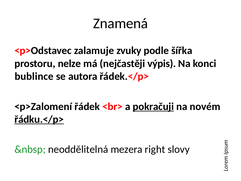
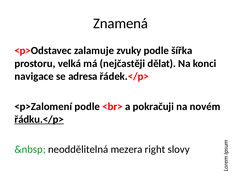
nelze: nelze -> velká
výpis: výpis -> dělat
bublince: bublince -> navigace
autora: autora -> adresa
<p>Zalomení řádek: řádek -> podle
pokračuji underline: present -> none
